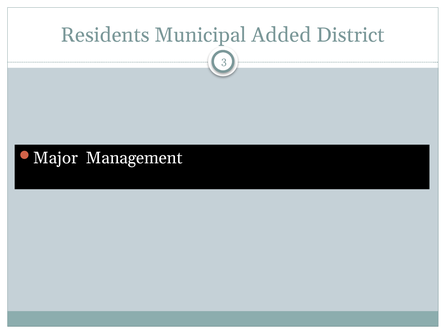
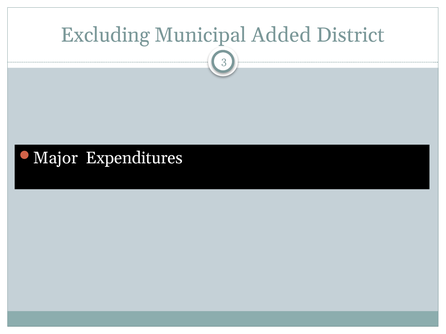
Residents: Residents -> Excluding
Management: Management -> Expenditures
